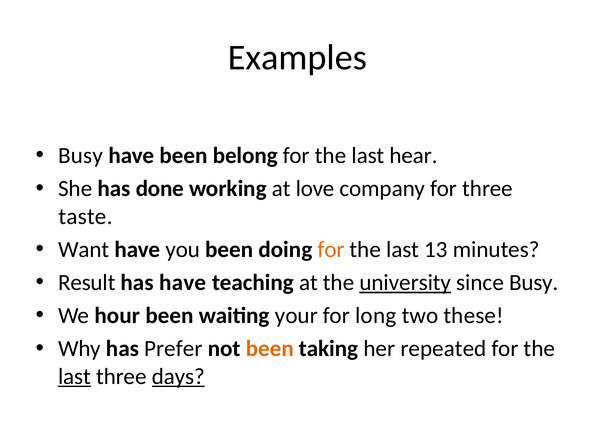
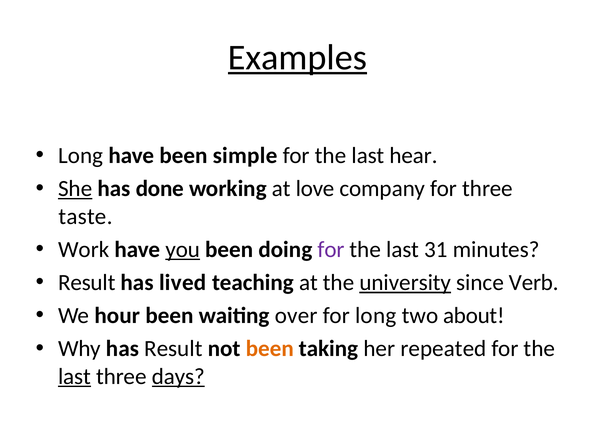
Examples underline: none -> present
Busy at (80, 156): Busy -> Long
belong: belong -> simple
She underline: none -> present
Want: Want -> Work
you underline: none -> present
for at (331, 250) colour: orange -> purple
13: 13 -> 31
has have: have -> lived
since Busy: Busy -> Verb
your: your -> over
these: these -> about
has Prefer: Prefer -> Result
